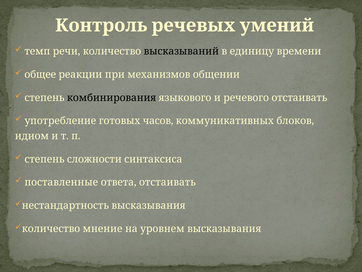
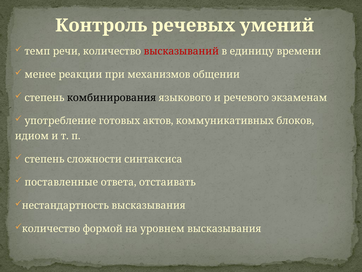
высказываний colour: black -> red
общее: общее -> менее
речевого отстаивать: отстаивать -> экзаменам
часов: часов -> актов
мнение: мнение -> формой
